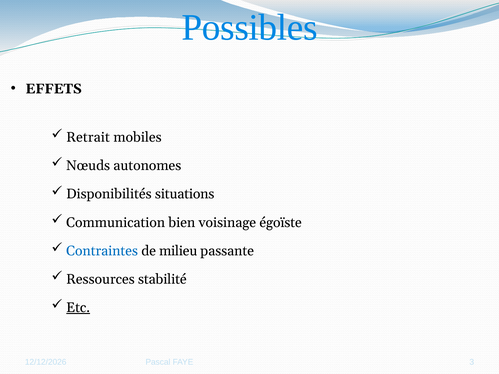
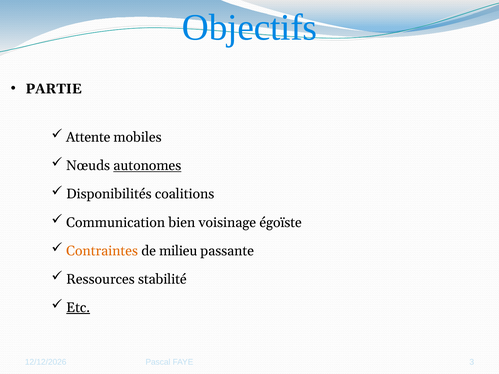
Possibles: Possibles -> Objectifs
EFFETS: EFFETS -> PARTIE
Retrait: Retrait -> Attente
autonomes underline: none -> present
situations: situations -> coalitions
Contraintes colour: blue -> orange
